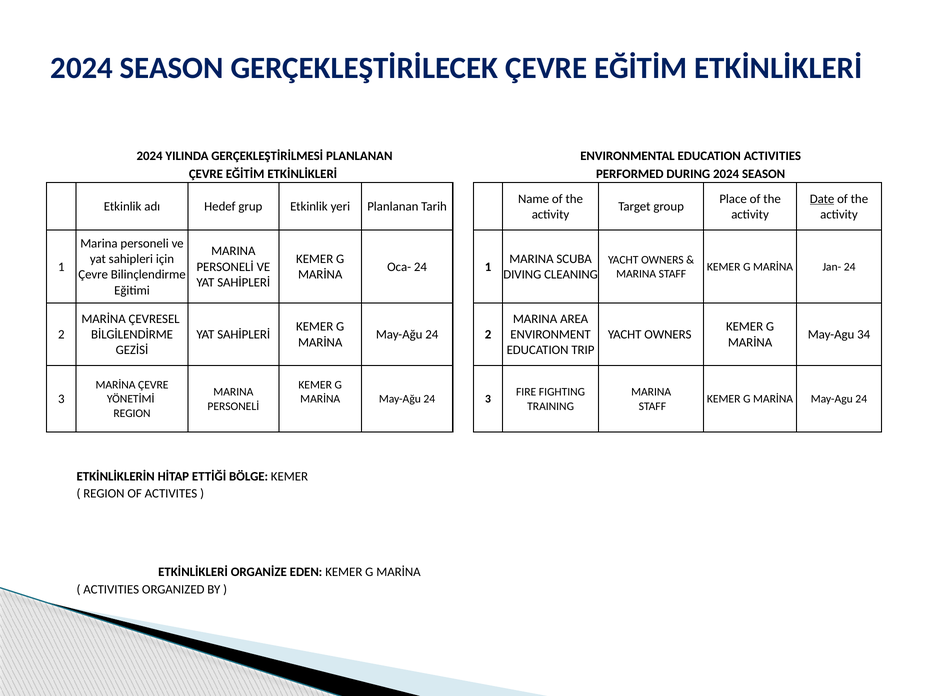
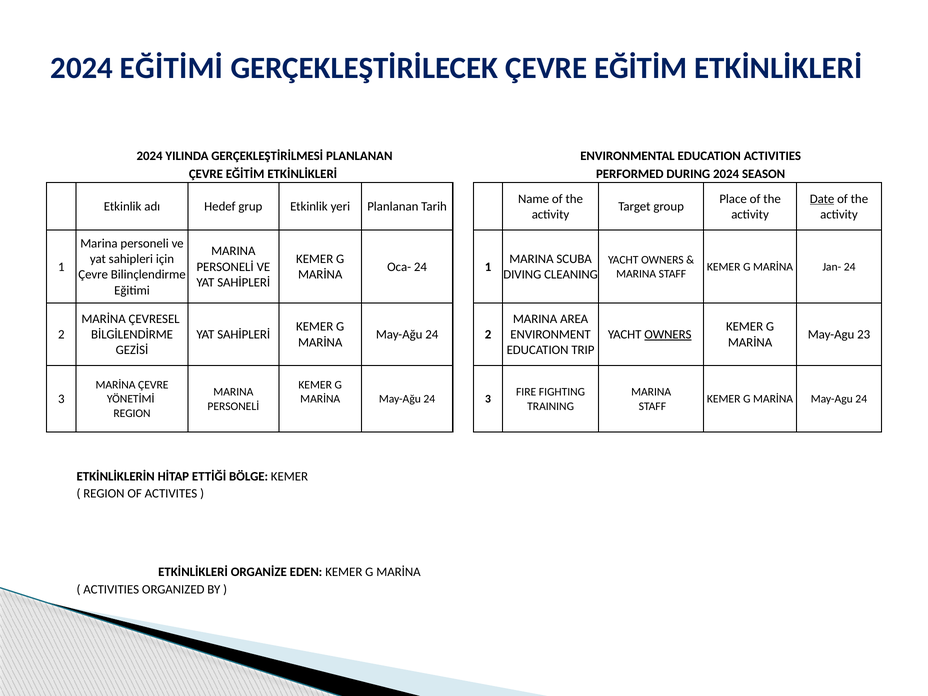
SEASON at (172, 68): SEASON -> EĞİTİMİ
OWNERS at (668, 335) underline: none -> present
34: 34 -> 23
